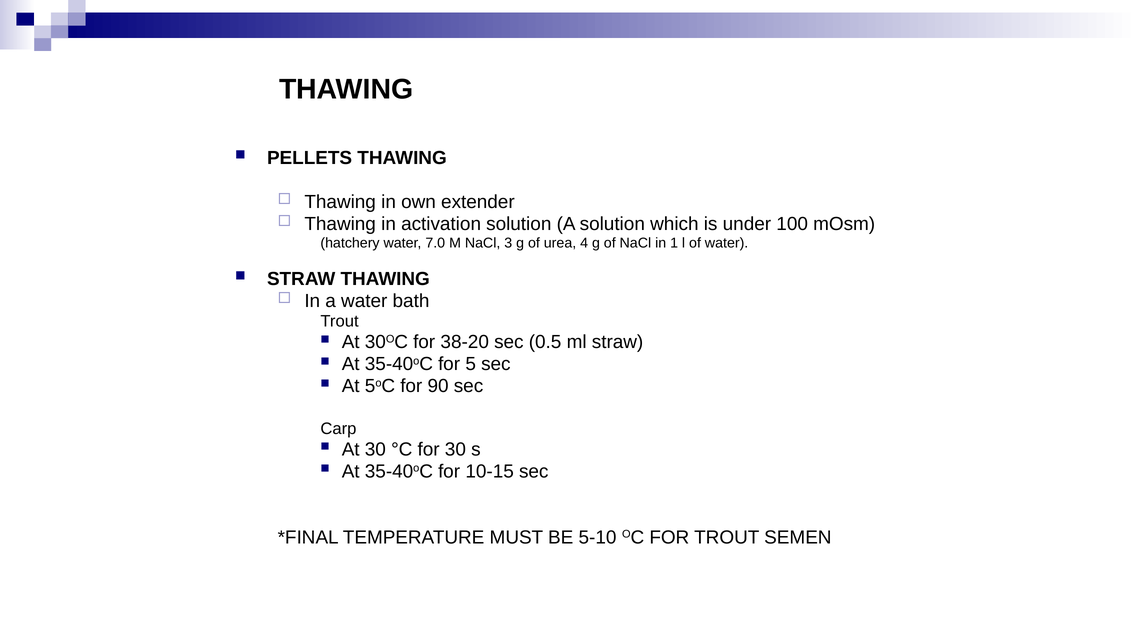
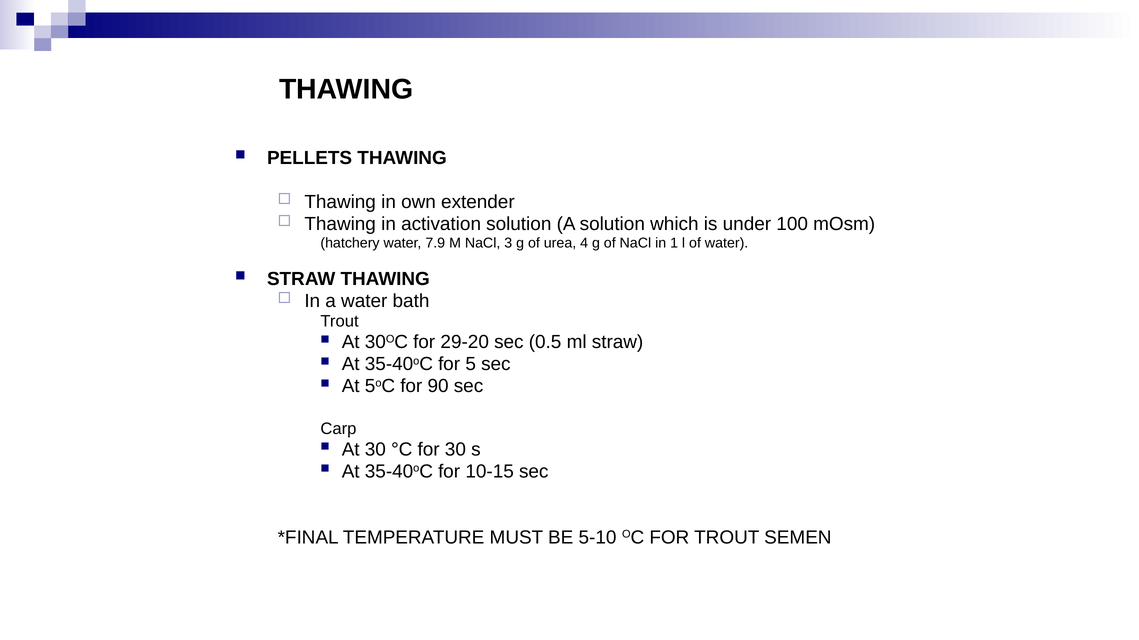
7.0: 7.0 -> 7.9
38-20: 38-20 -> 29-20
